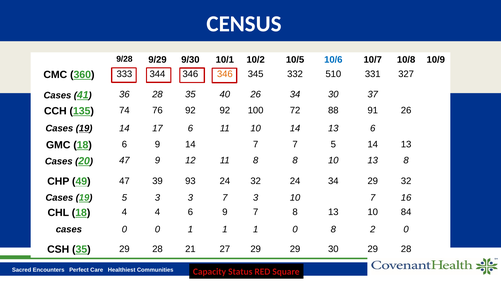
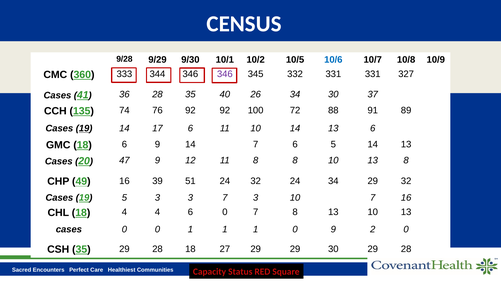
346 at (225, 74) colour: orange -> purple
332 510: 510 -> 331
91 26: 26 -> 89
7 7: 7 -> 6
49 47: 47 -> 16
93: 93 -> 51
4 6 9: 9 -> 0
13 10 84: 84 -> 13
0 8: 8 -> 9
28 21: 21 -> 18
